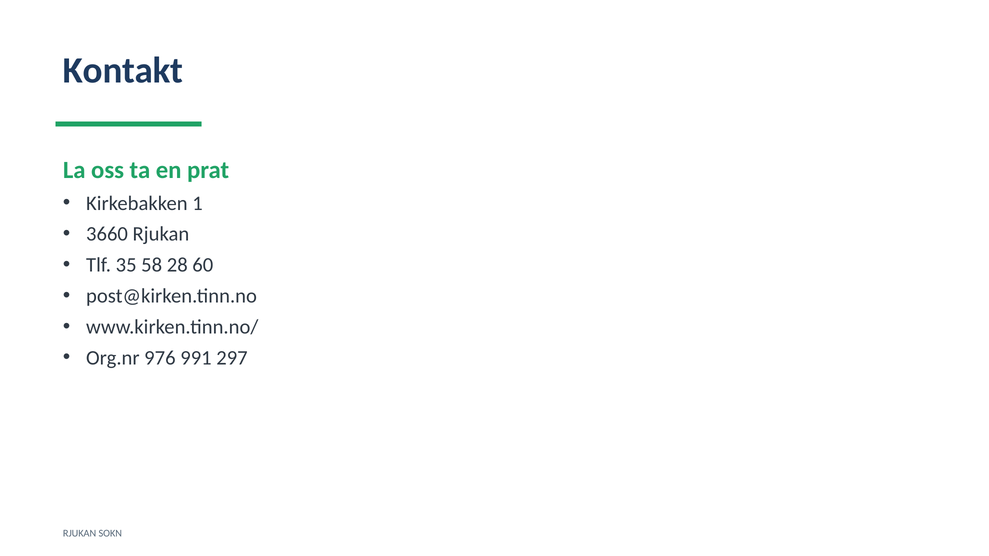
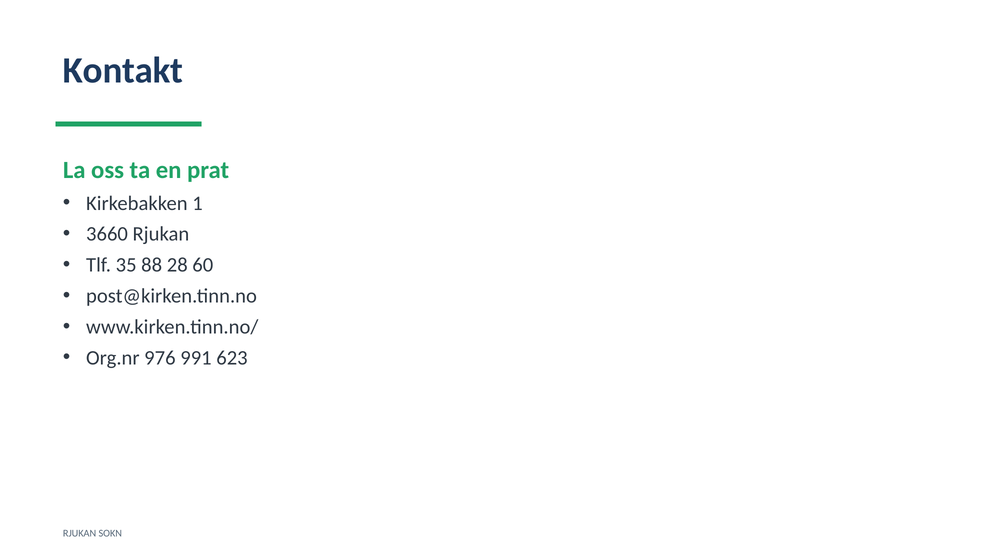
58: 58 -> 88
297: 297 -> 623
